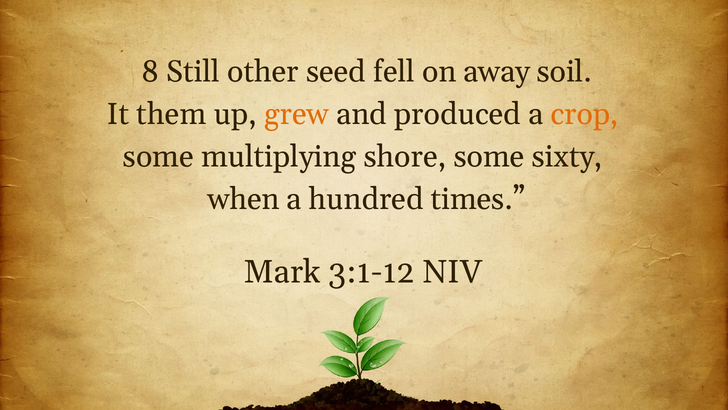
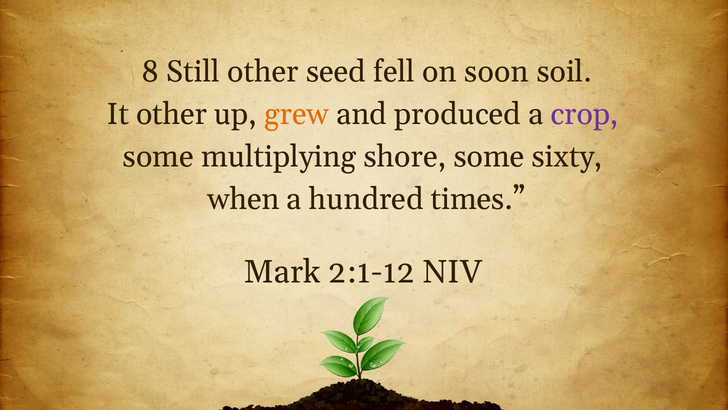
away: away -> soon
It them: them -> other
crop colour: orange -> purple
3:1-12: 3:1-12 -> 2:1-12
